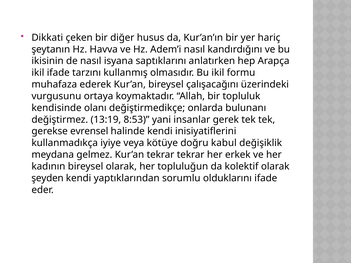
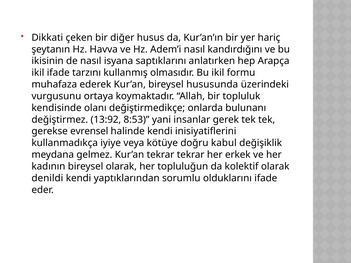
çalışacağını: çalışacağını -> hususunda
13:19: 13:19 -> 13:92
şeyden: şeyden -> denildi
